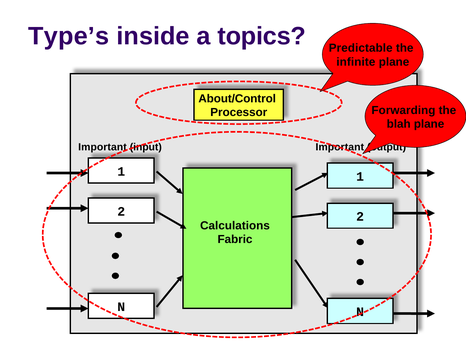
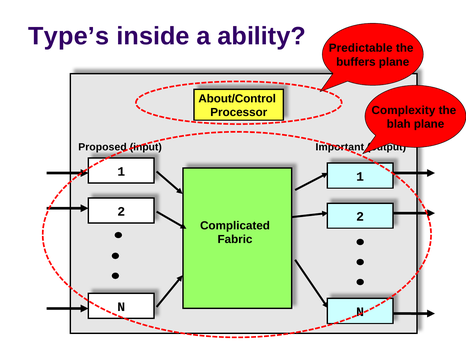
topics: topics -> ability
infinite: infinite -> buffers
Forwarding: Forwarding -> Complexity
Important at (102, 147): Important -> Proposed
Calculations: Calculations -> Complicated
